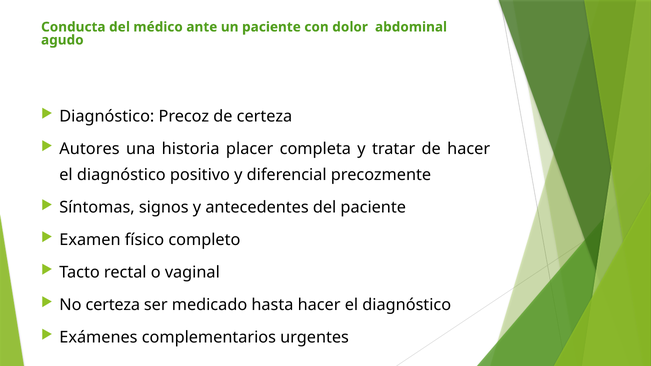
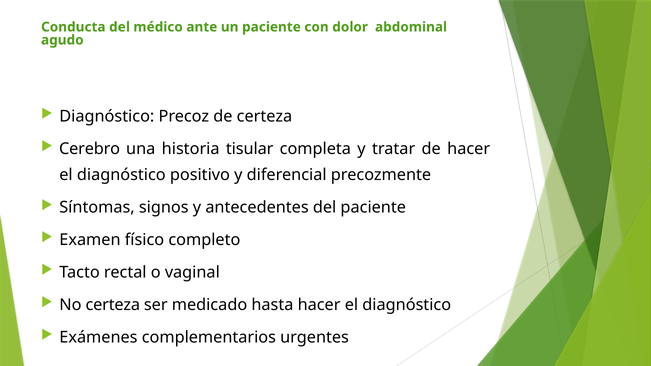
Autores: Autores -> Cerebro
placer: placer -> tisular
